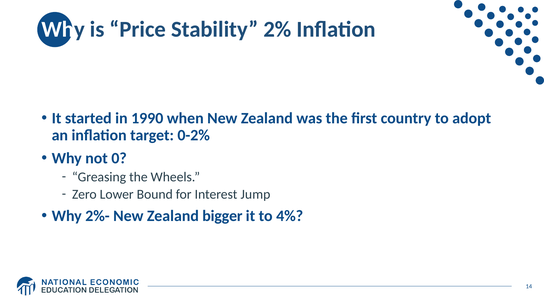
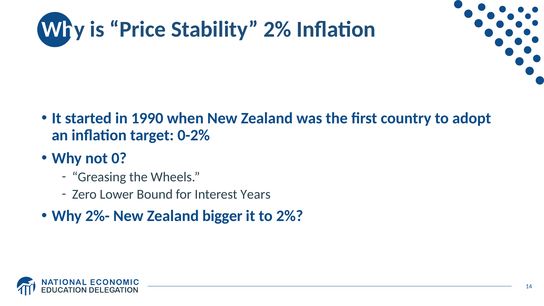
Jump: Jump -> Years
to 4%: 4% -> 2%
